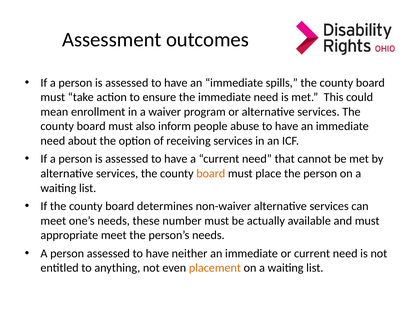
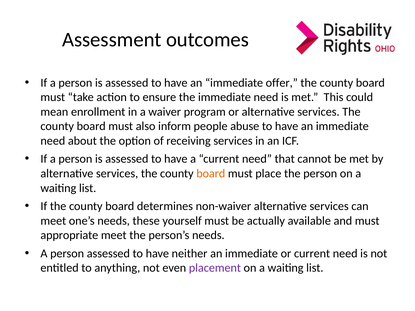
spills: spills -> offer
number: number -> yourself
placement colour: orange -> purple
